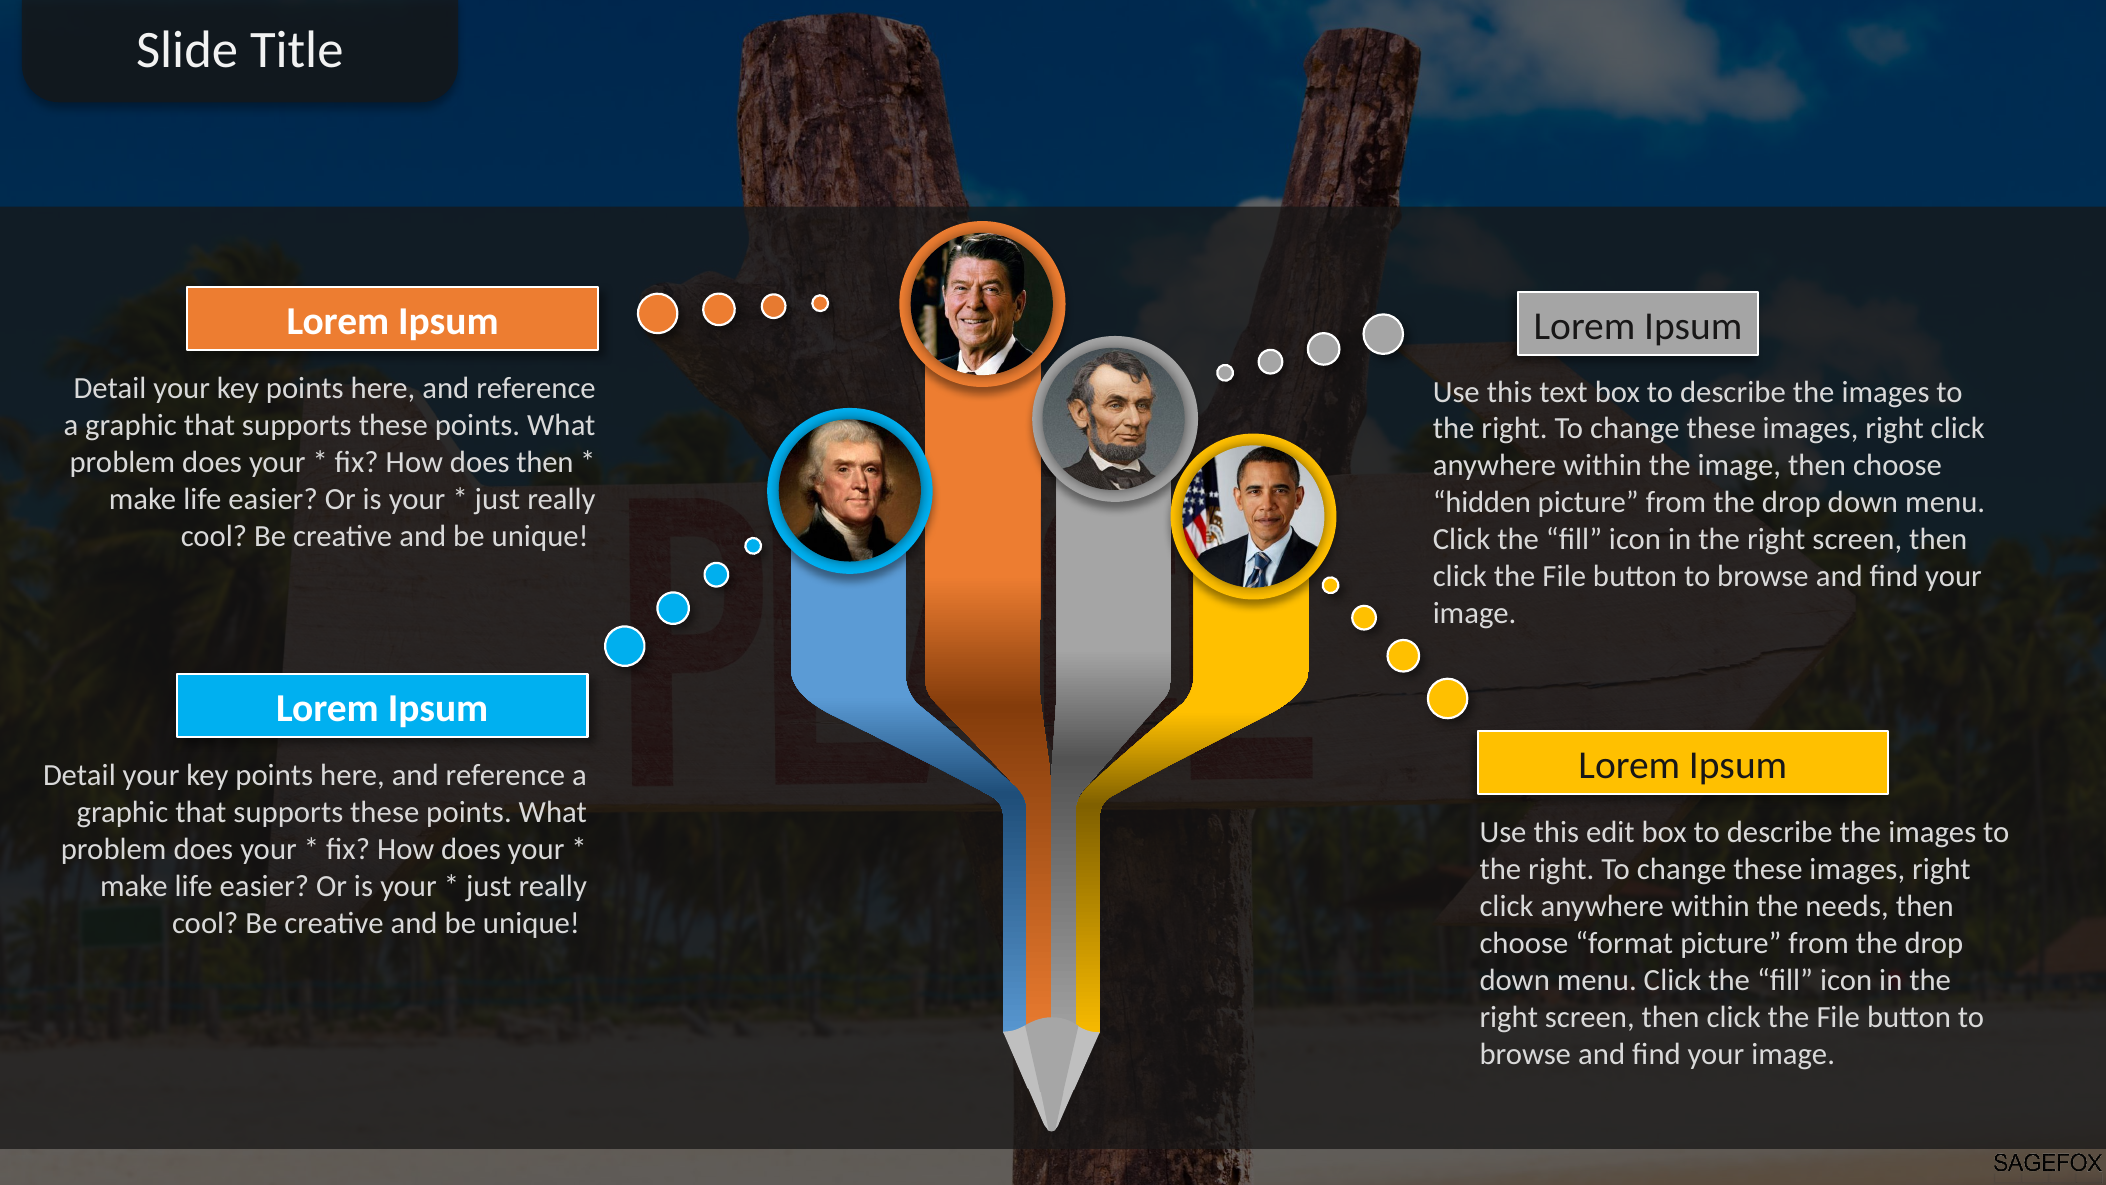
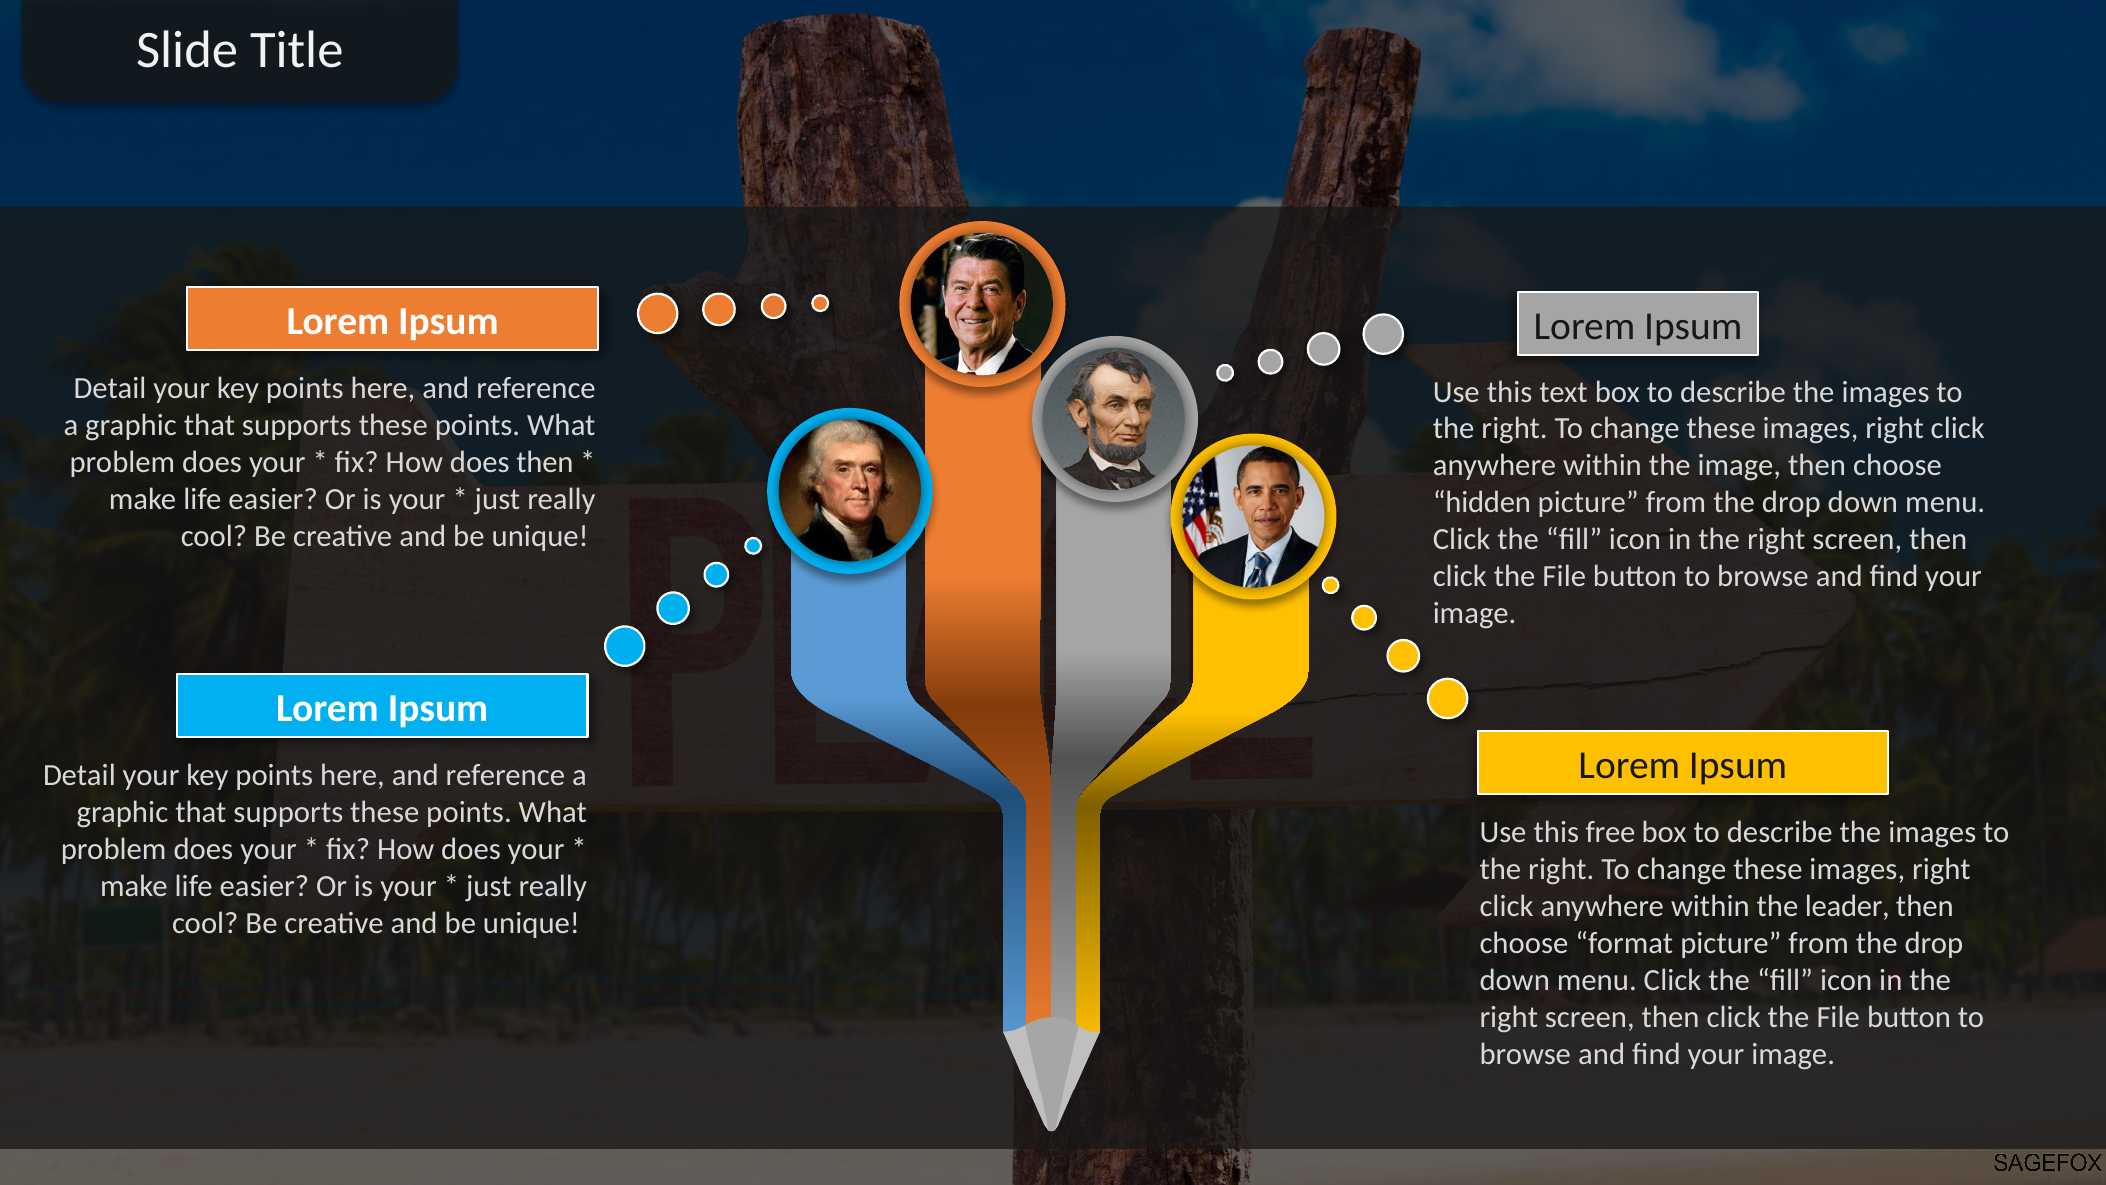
edit: edit -> free
needs: needs -> leader
